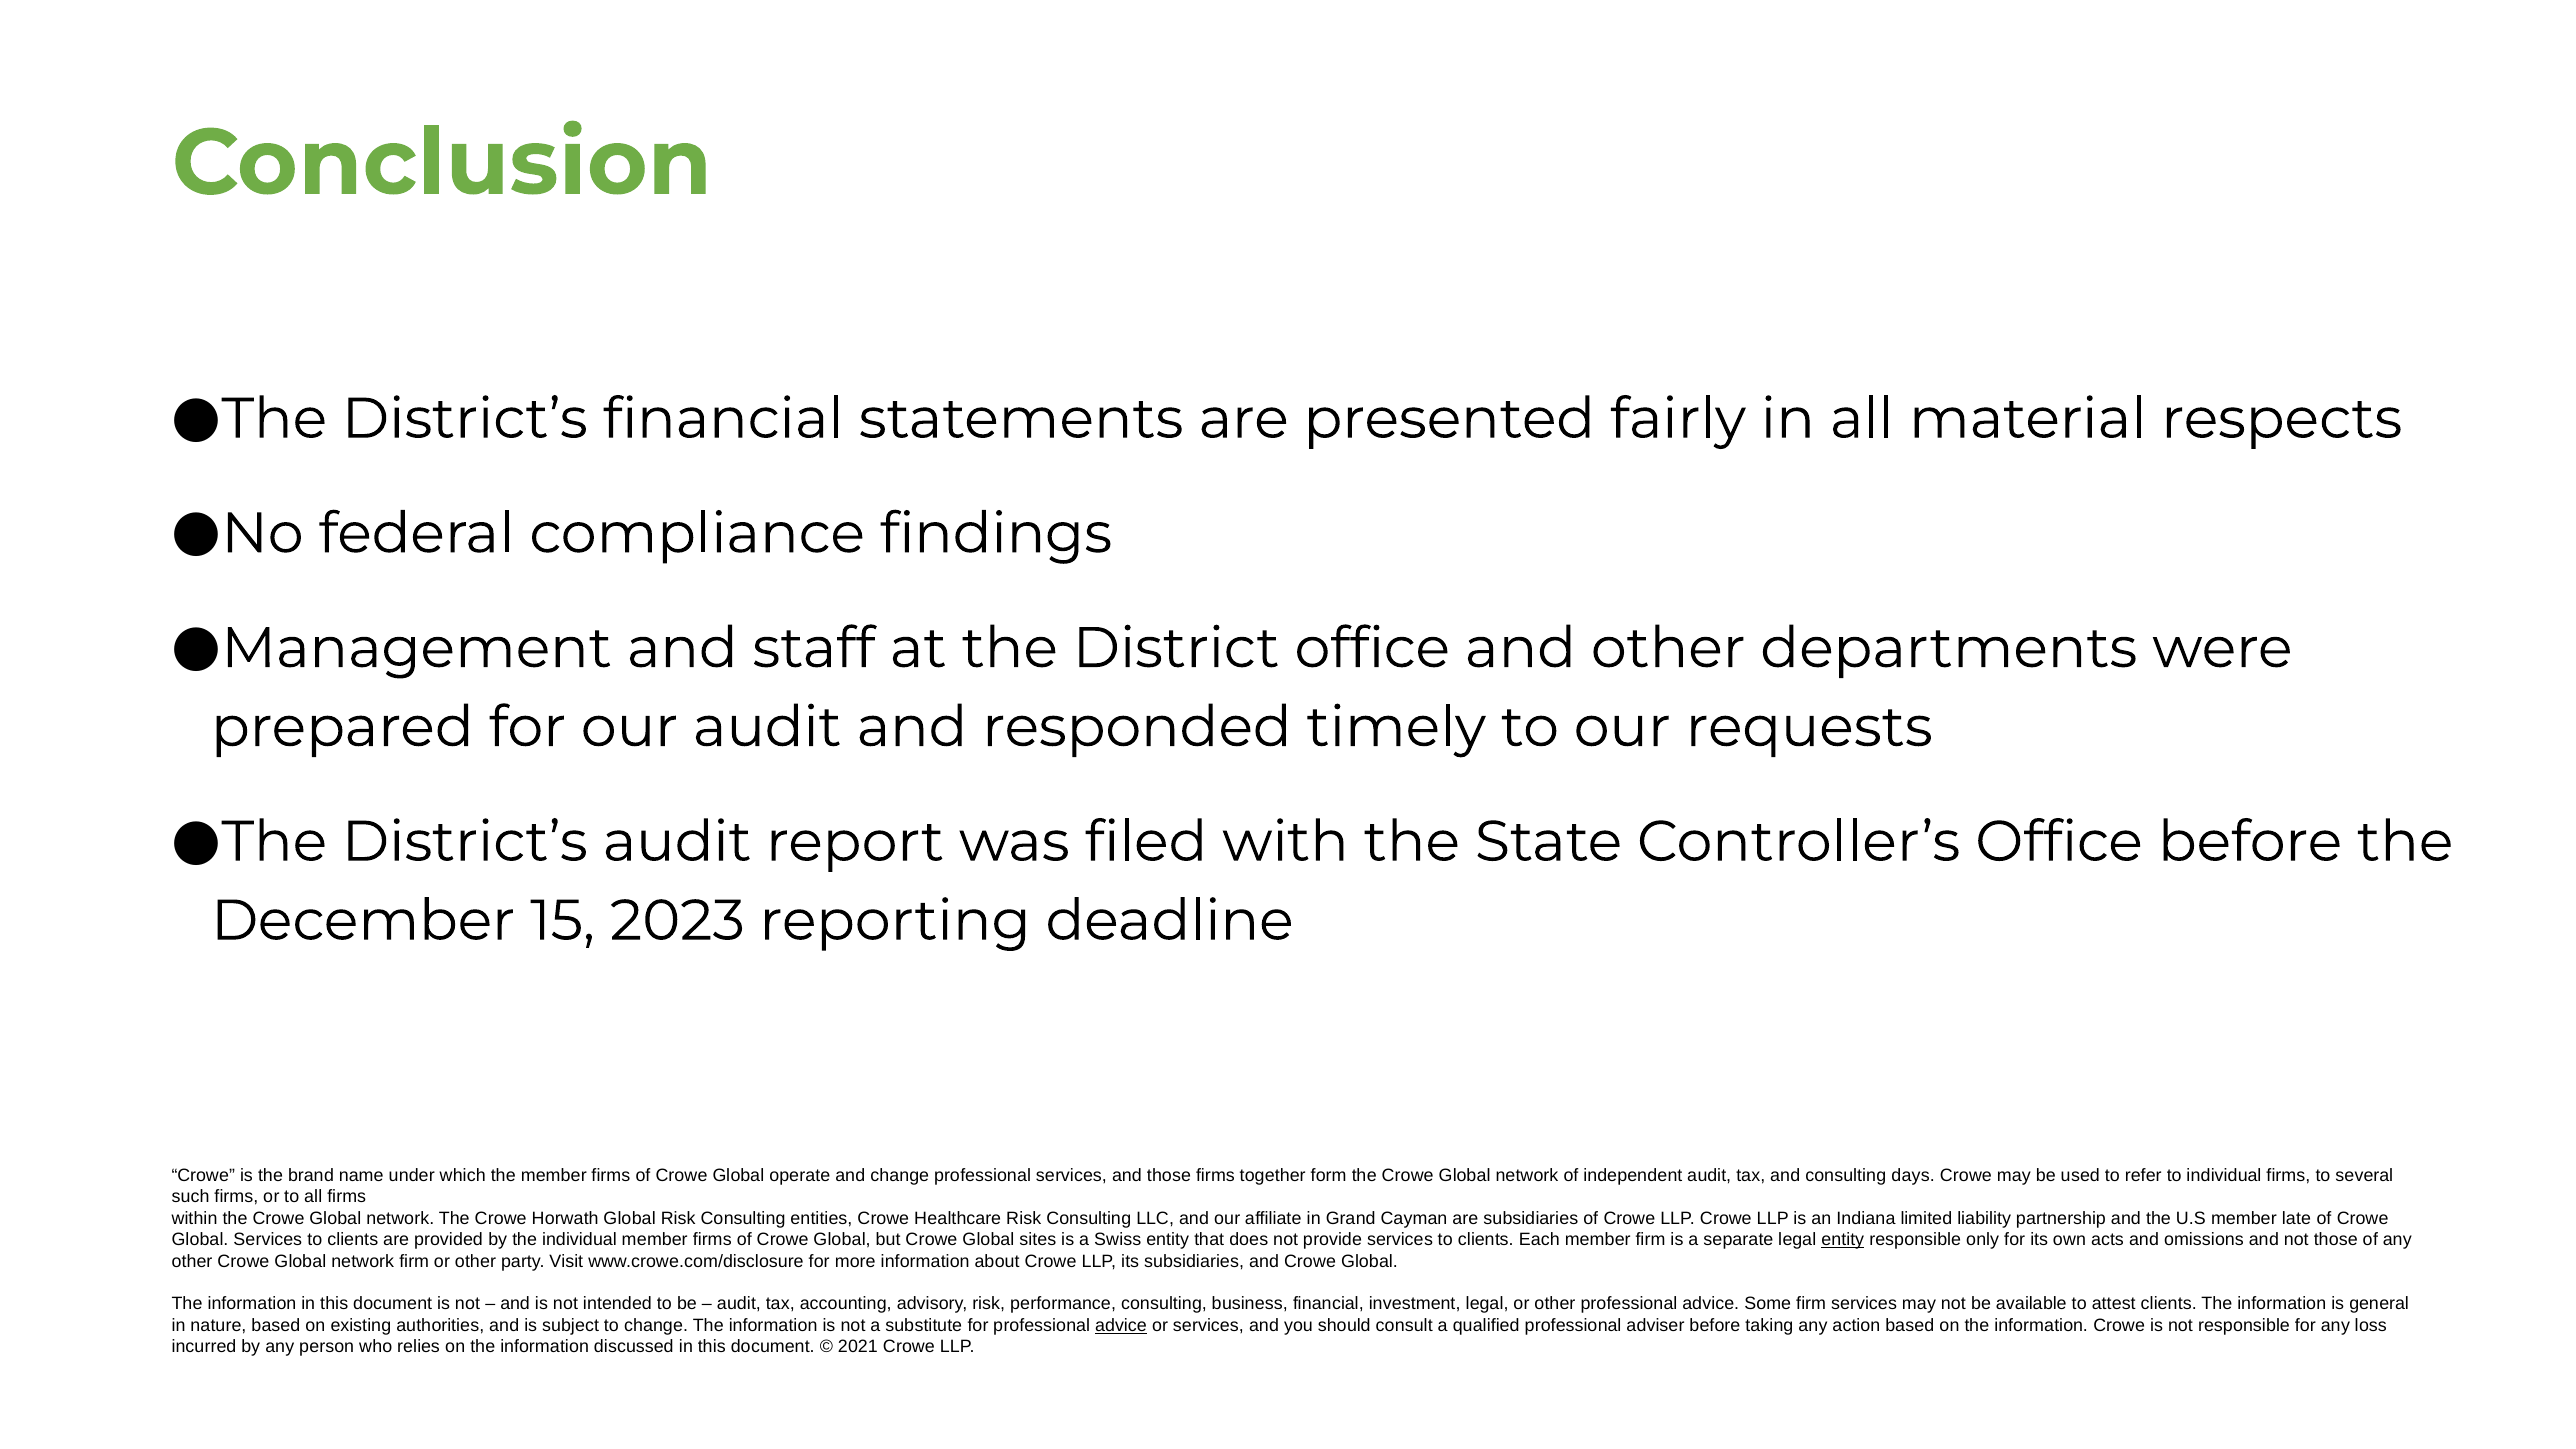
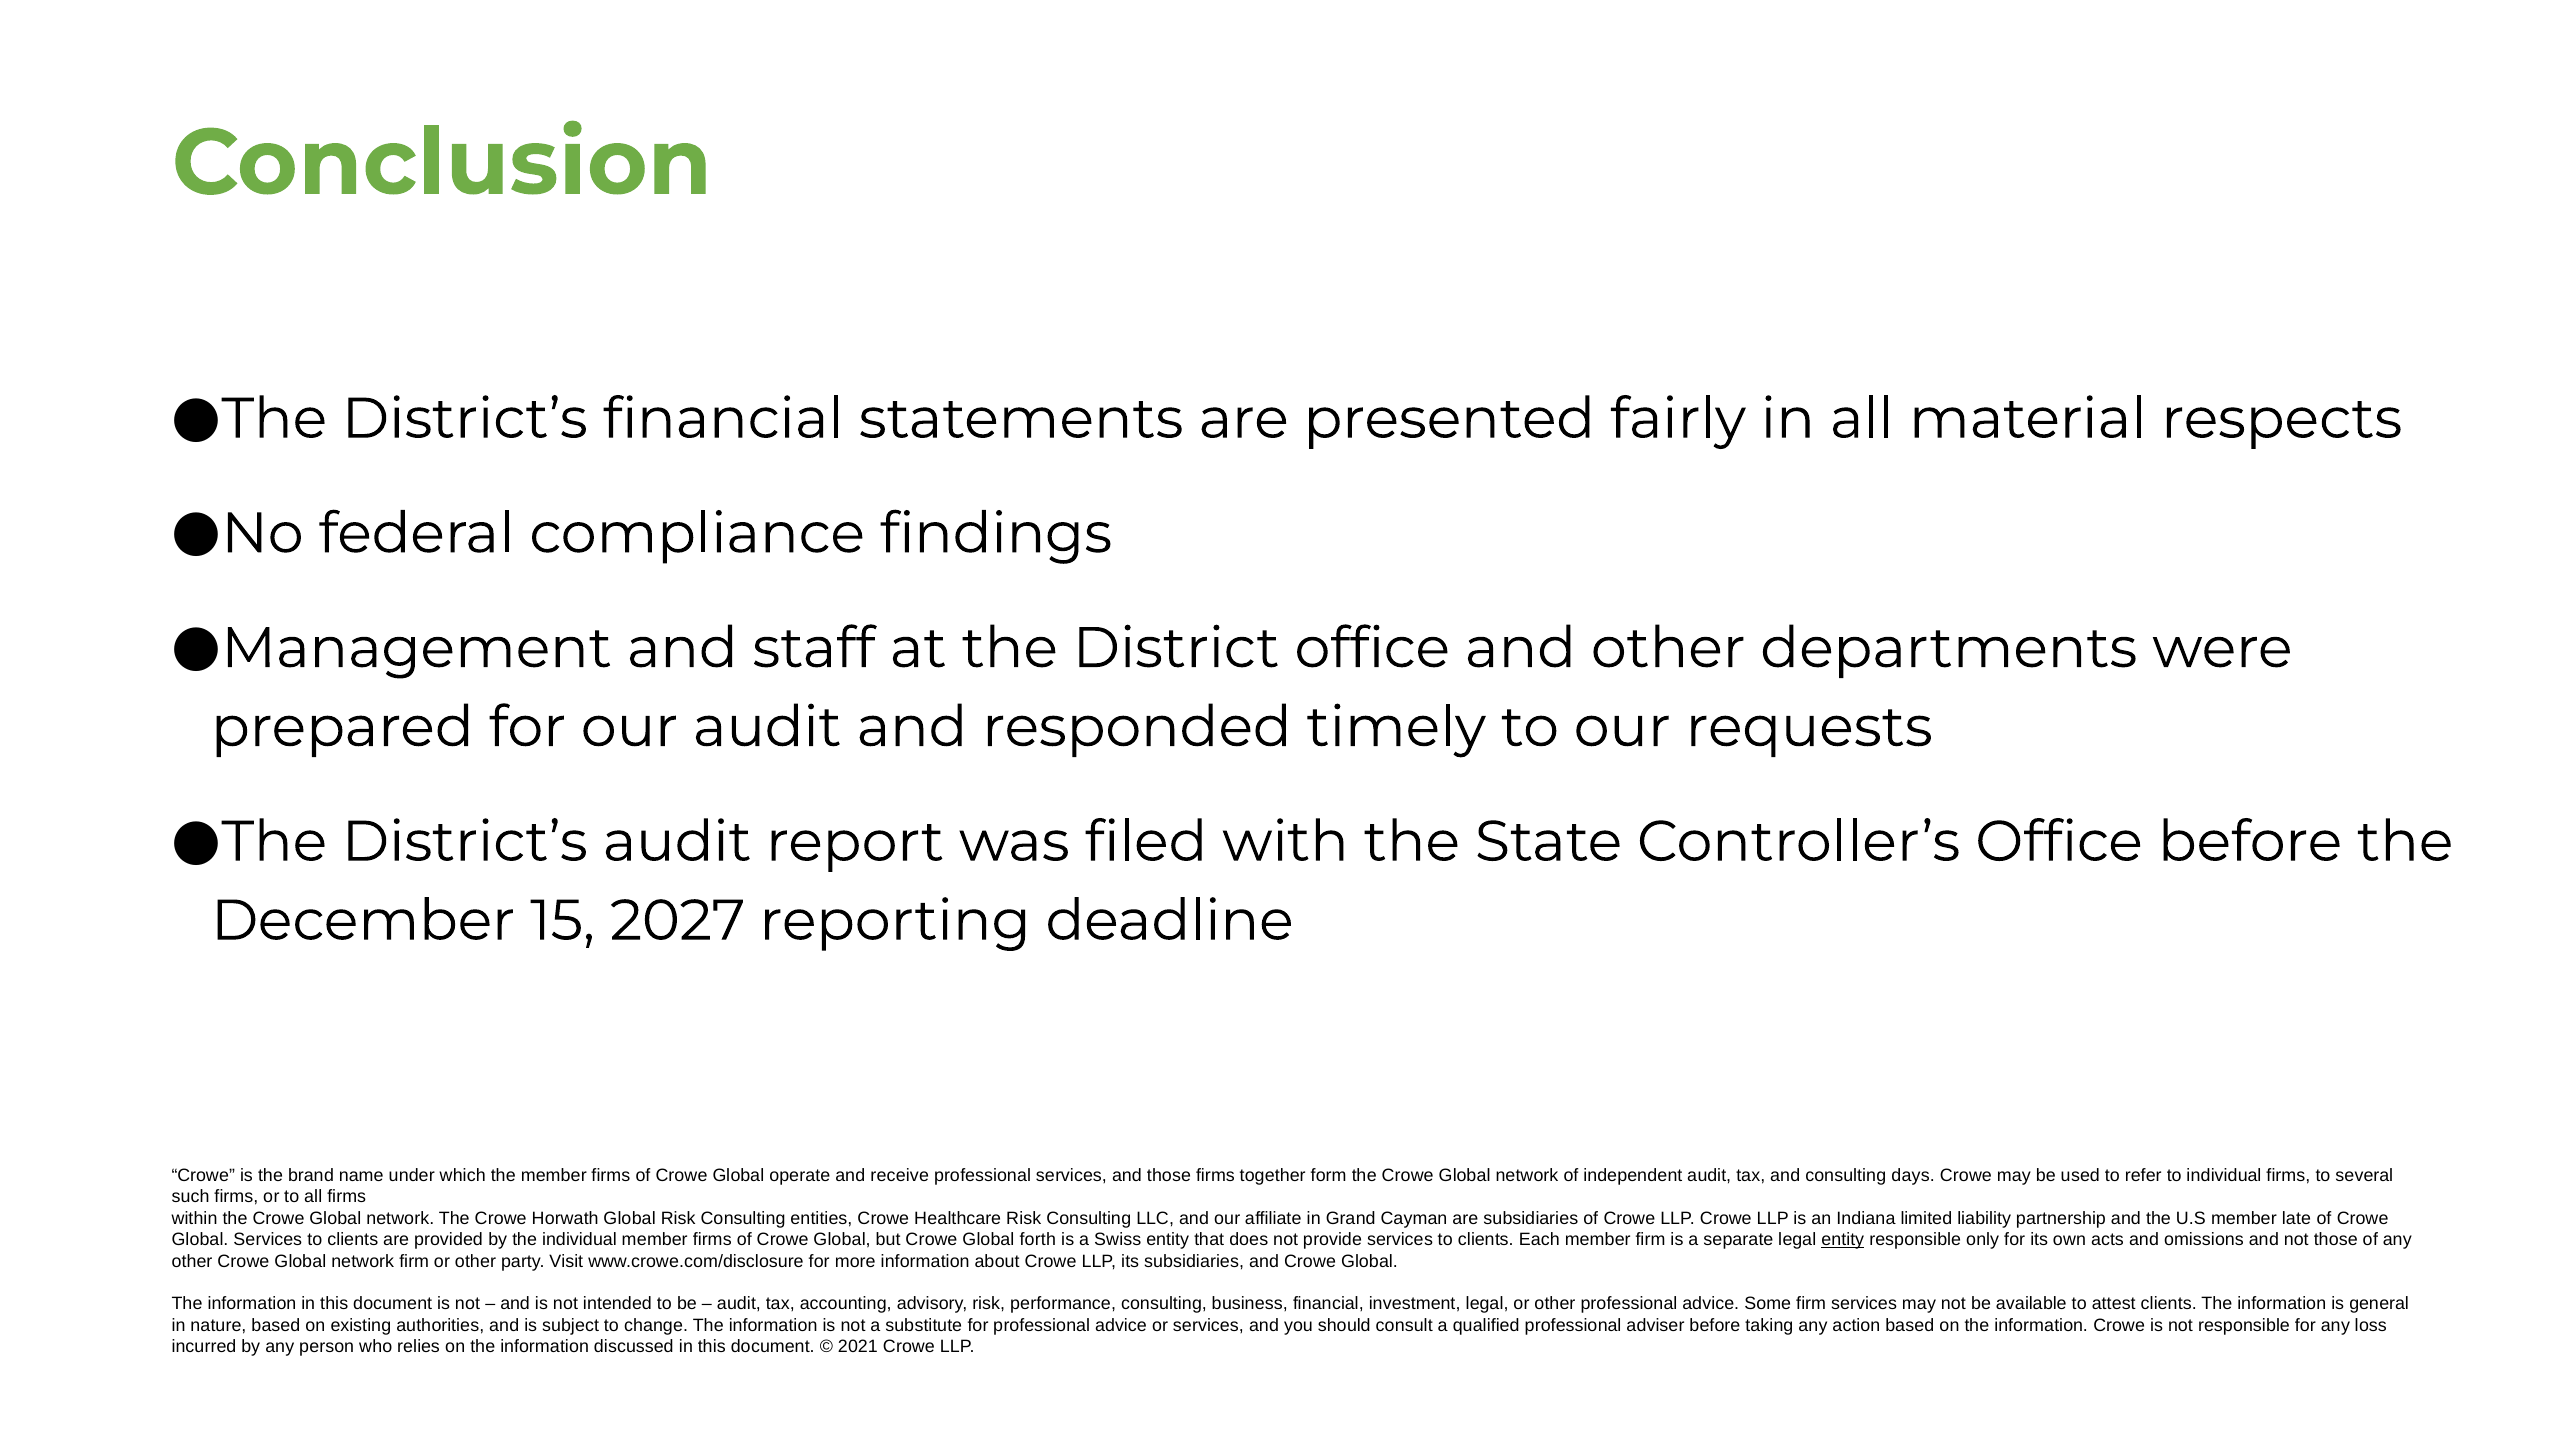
2023: 2023 -> 2027
and change: change -> receive
sites: sites -> forth
advice at (1121, 1325) underline: present -> none
